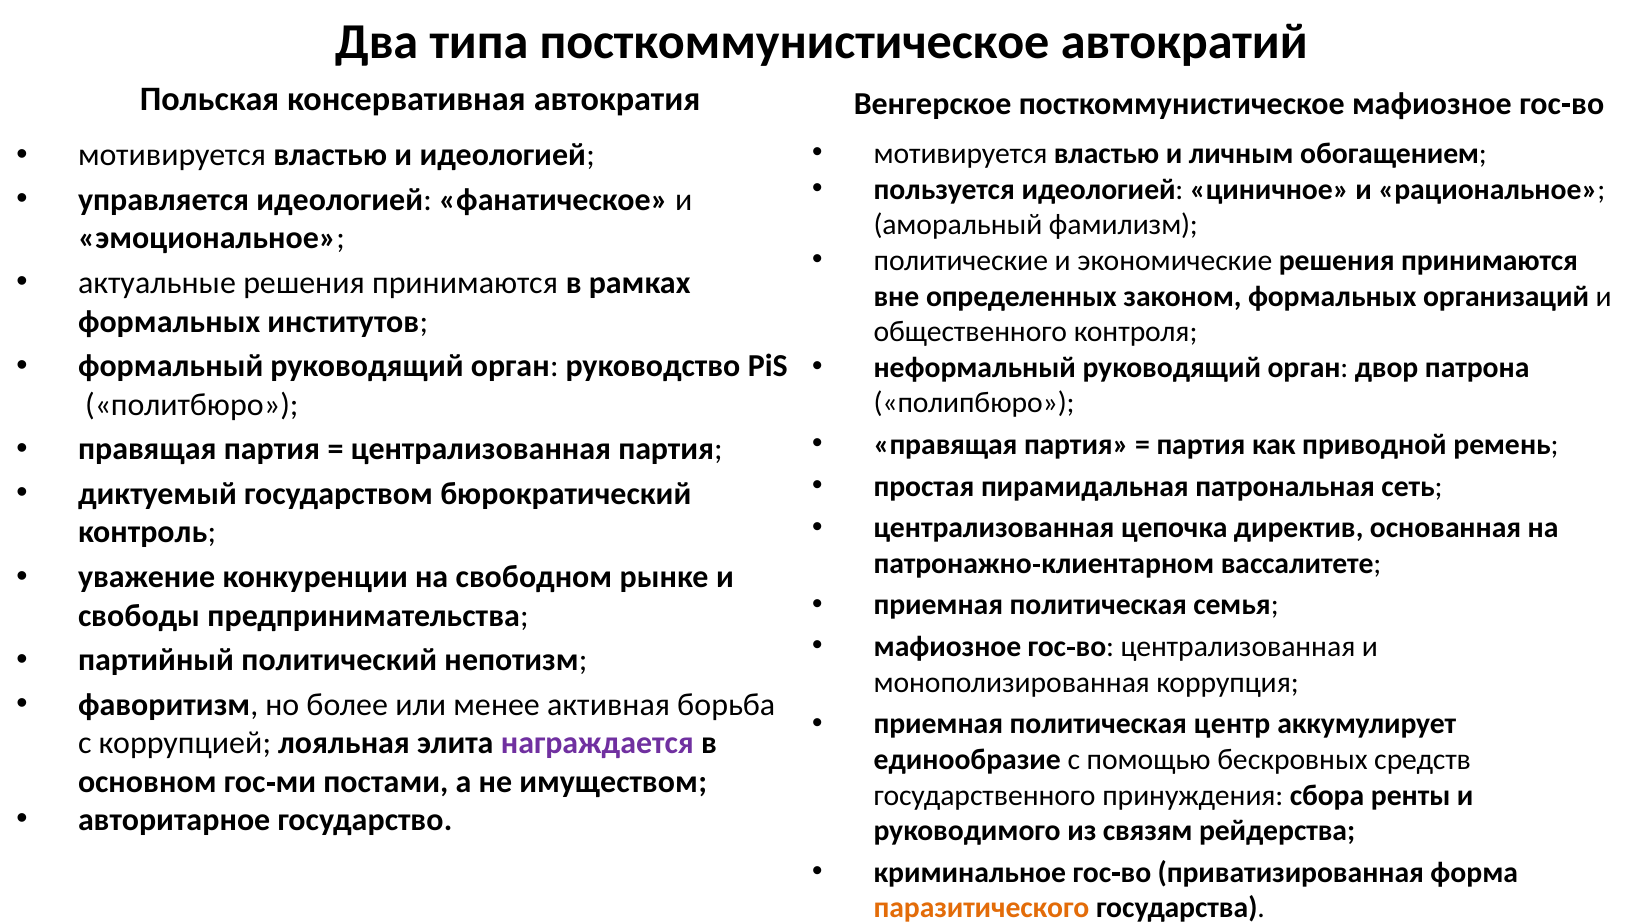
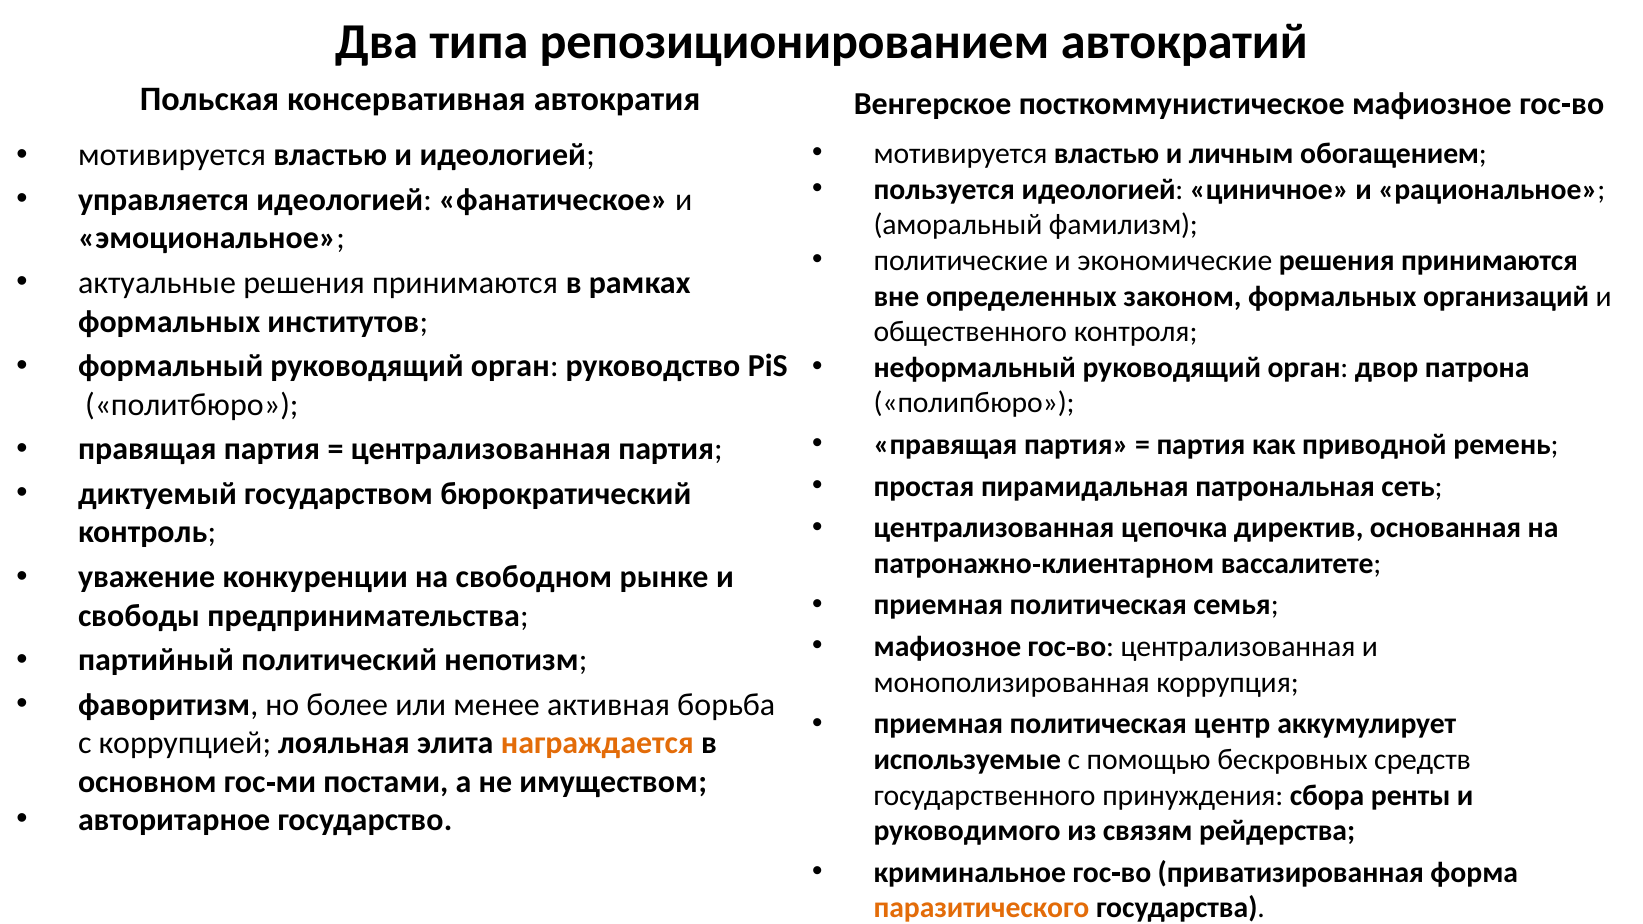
типа посткоммунистическое: посткоммунистическое -> репозиционированием
награждается colour: purple -> orange
единообразие: единообразие -> используемые
